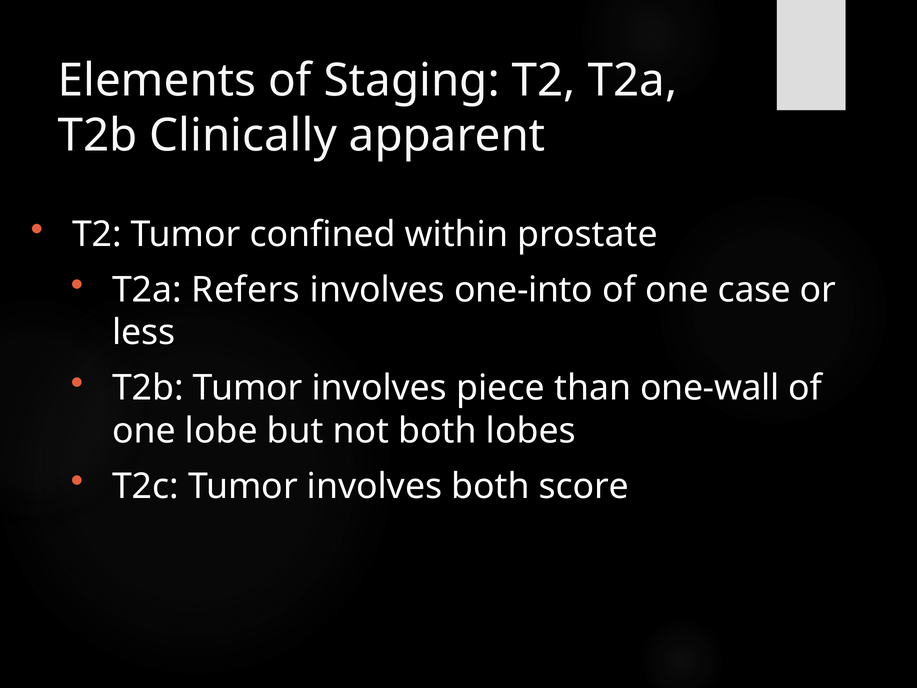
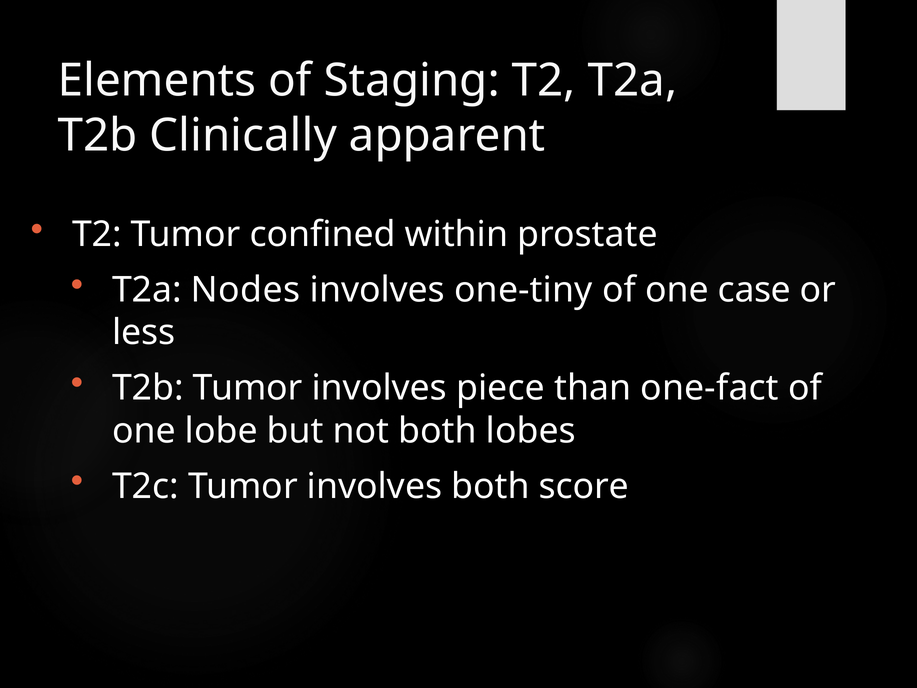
Refers: Refers -> Nodes
one-into: one-into -> one-tiny
one-wall: one-wall -> one-fact
